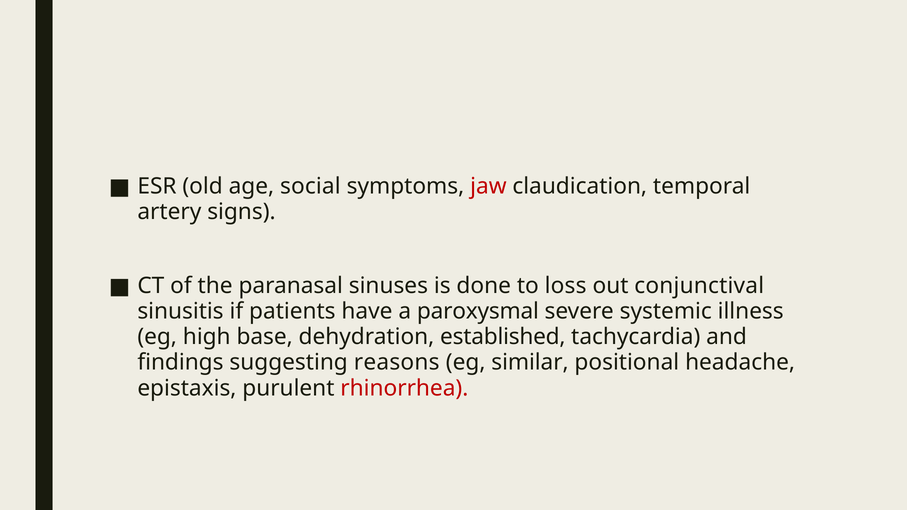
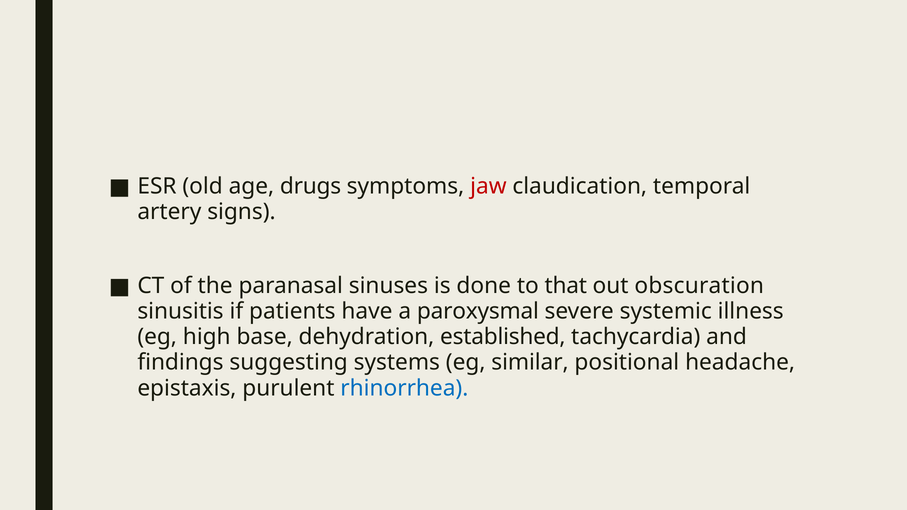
social: social -> drugs
loss: loss -> that
conjunctival: conjunctival -> obscuration
reasons: reasons -> systems
rhinorrhea colour: red -> blue
